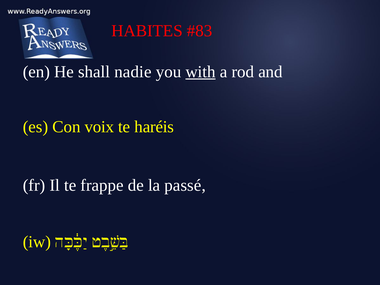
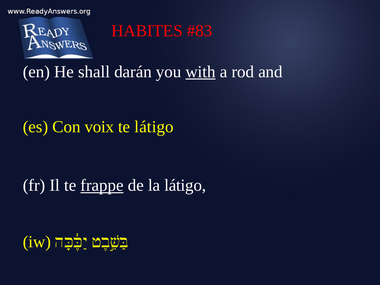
nadie: nadie -> darán
te haréis: haréis -> látigo
frappe underline: none -> present
la passé: passé -> látigo
